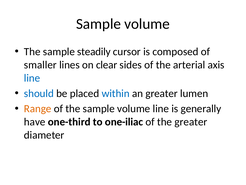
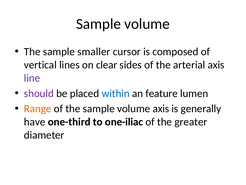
steadily: steadily -> smaller
smaller: smaller -> vertical
line at (32, 78) colour: blue -> purple
should colour: blue -> purple
an greater: greater -> feature
volume line: line -> axis
